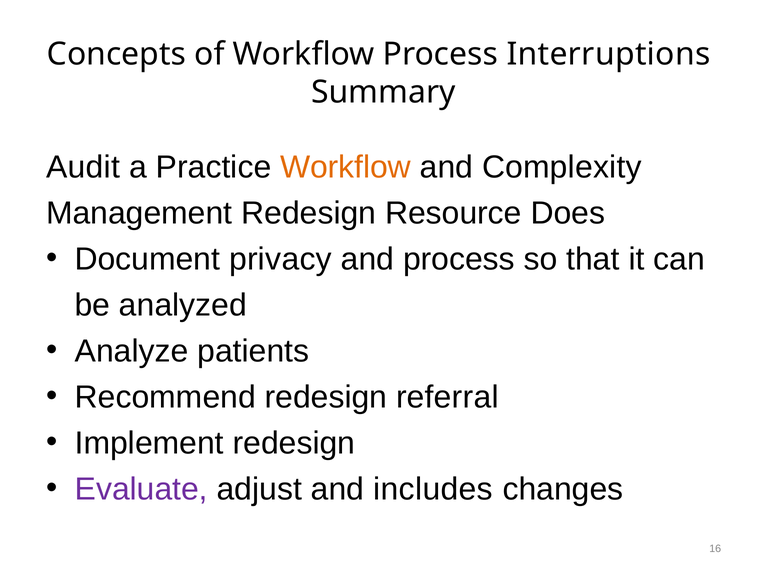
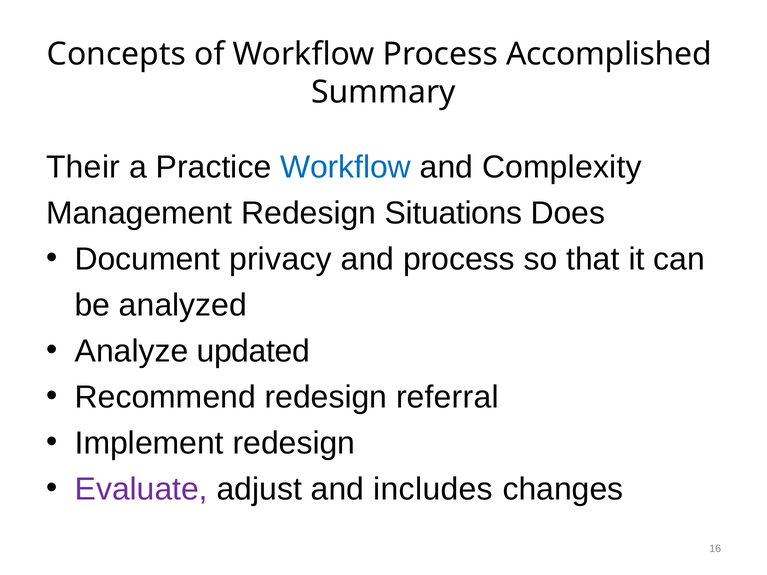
Interruptions: Interruptions -> Accomplished
Audit: Audit -> Their
Workflow at (346, 167) colour: orange -> blue
Resource: Resource -> Situations
patients: patients -> updated
